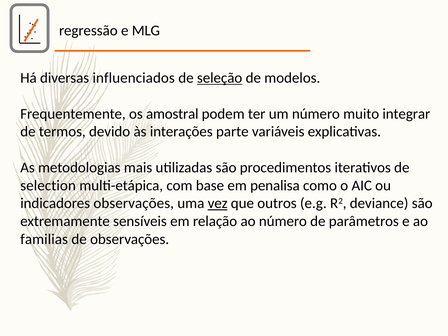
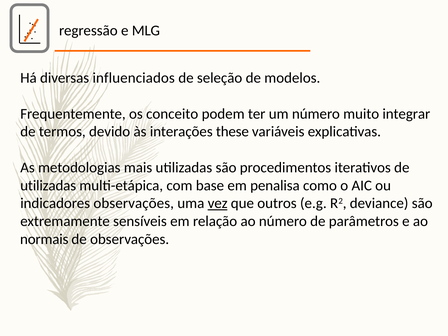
seleção underline: present -> none
amostral: amostral -> conceito
parte: parte -> these
selection at (48, 185): selection -> utilizadas
familias: familias -> normais
